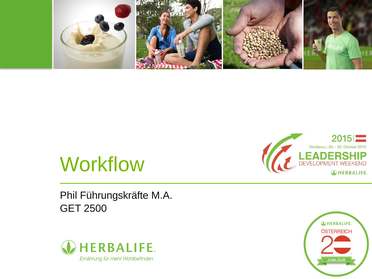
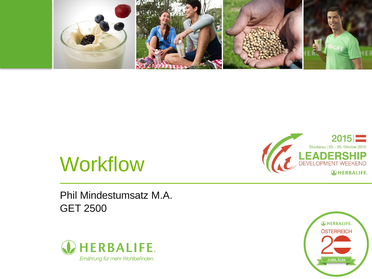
Führungskräfte: Führungskräfte -> Mindestumsatz
